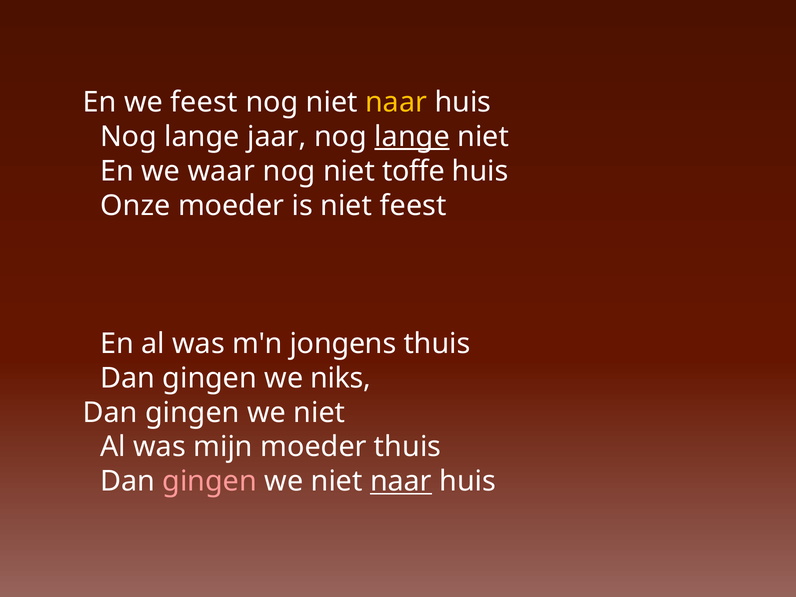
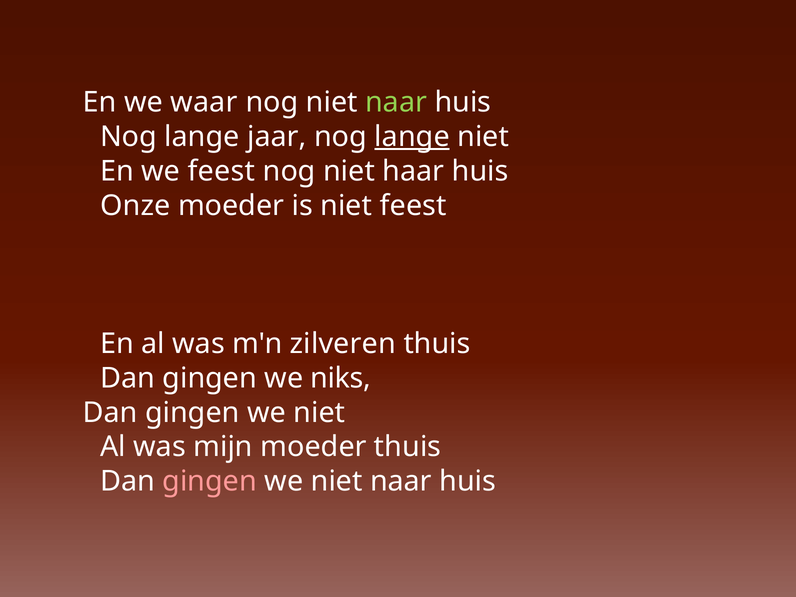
we feest: feest -> waar
naar at (396, 102) colour: yellow -> light green
we waar: waar -> feest
toffe: toffe -> haar
jongens: jongens -> zilveren
naar at (401, 481) underline: present -> none
